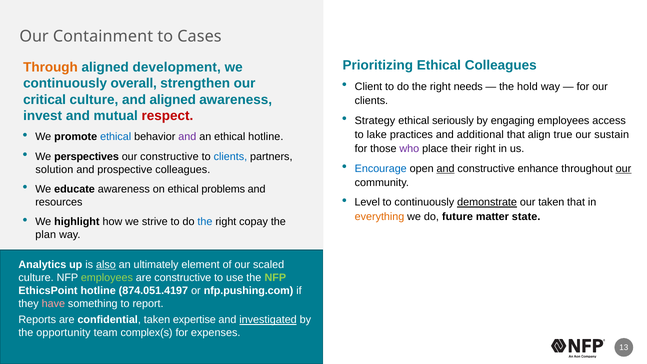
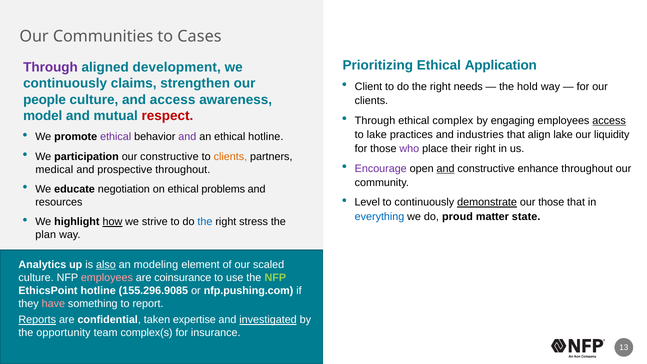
Containment: Containment -> Communities
Ethical Colleagues: Colleagues -> Application
Through at (51, 67) colour: orange -> purple
overall: overall -> claims
critical: critical -> people
and aligned: aligned -> access
invest: invest -> model
Strategy at (375, 120): Strategy -> Through
seriously: seriously -> complex
access at (609, 120) underline: none -> present
additional: additional -> industries
align true: true -> lake
sustain: sustain -> liquidity
ethical at (116, 137) colour: blue -> purple
perspectives: perspectives -> participation
clients at (230, 157) colour: blue -> orange
Encourage colour: blue -> purple
our at (624, 169) underline: present -> none
solution: solution -> medical
prospective colleagues: colleagues -> throughout
educate awareness: awareness -> negotiation
our taken: taken -> those
everything colour: orange -> blue
future: future -> proud
how underline: none -> present
copay: copay -> stress
ultimately: ultimately -> modeling
employees at (107, 278) colour: light green -> pink
are constructive: constructive -> coinsurance
874.051.4197: 874.051.4197 -> 155.296.9085
Reports underline: none -> present
expenses: expenses -> insurance
